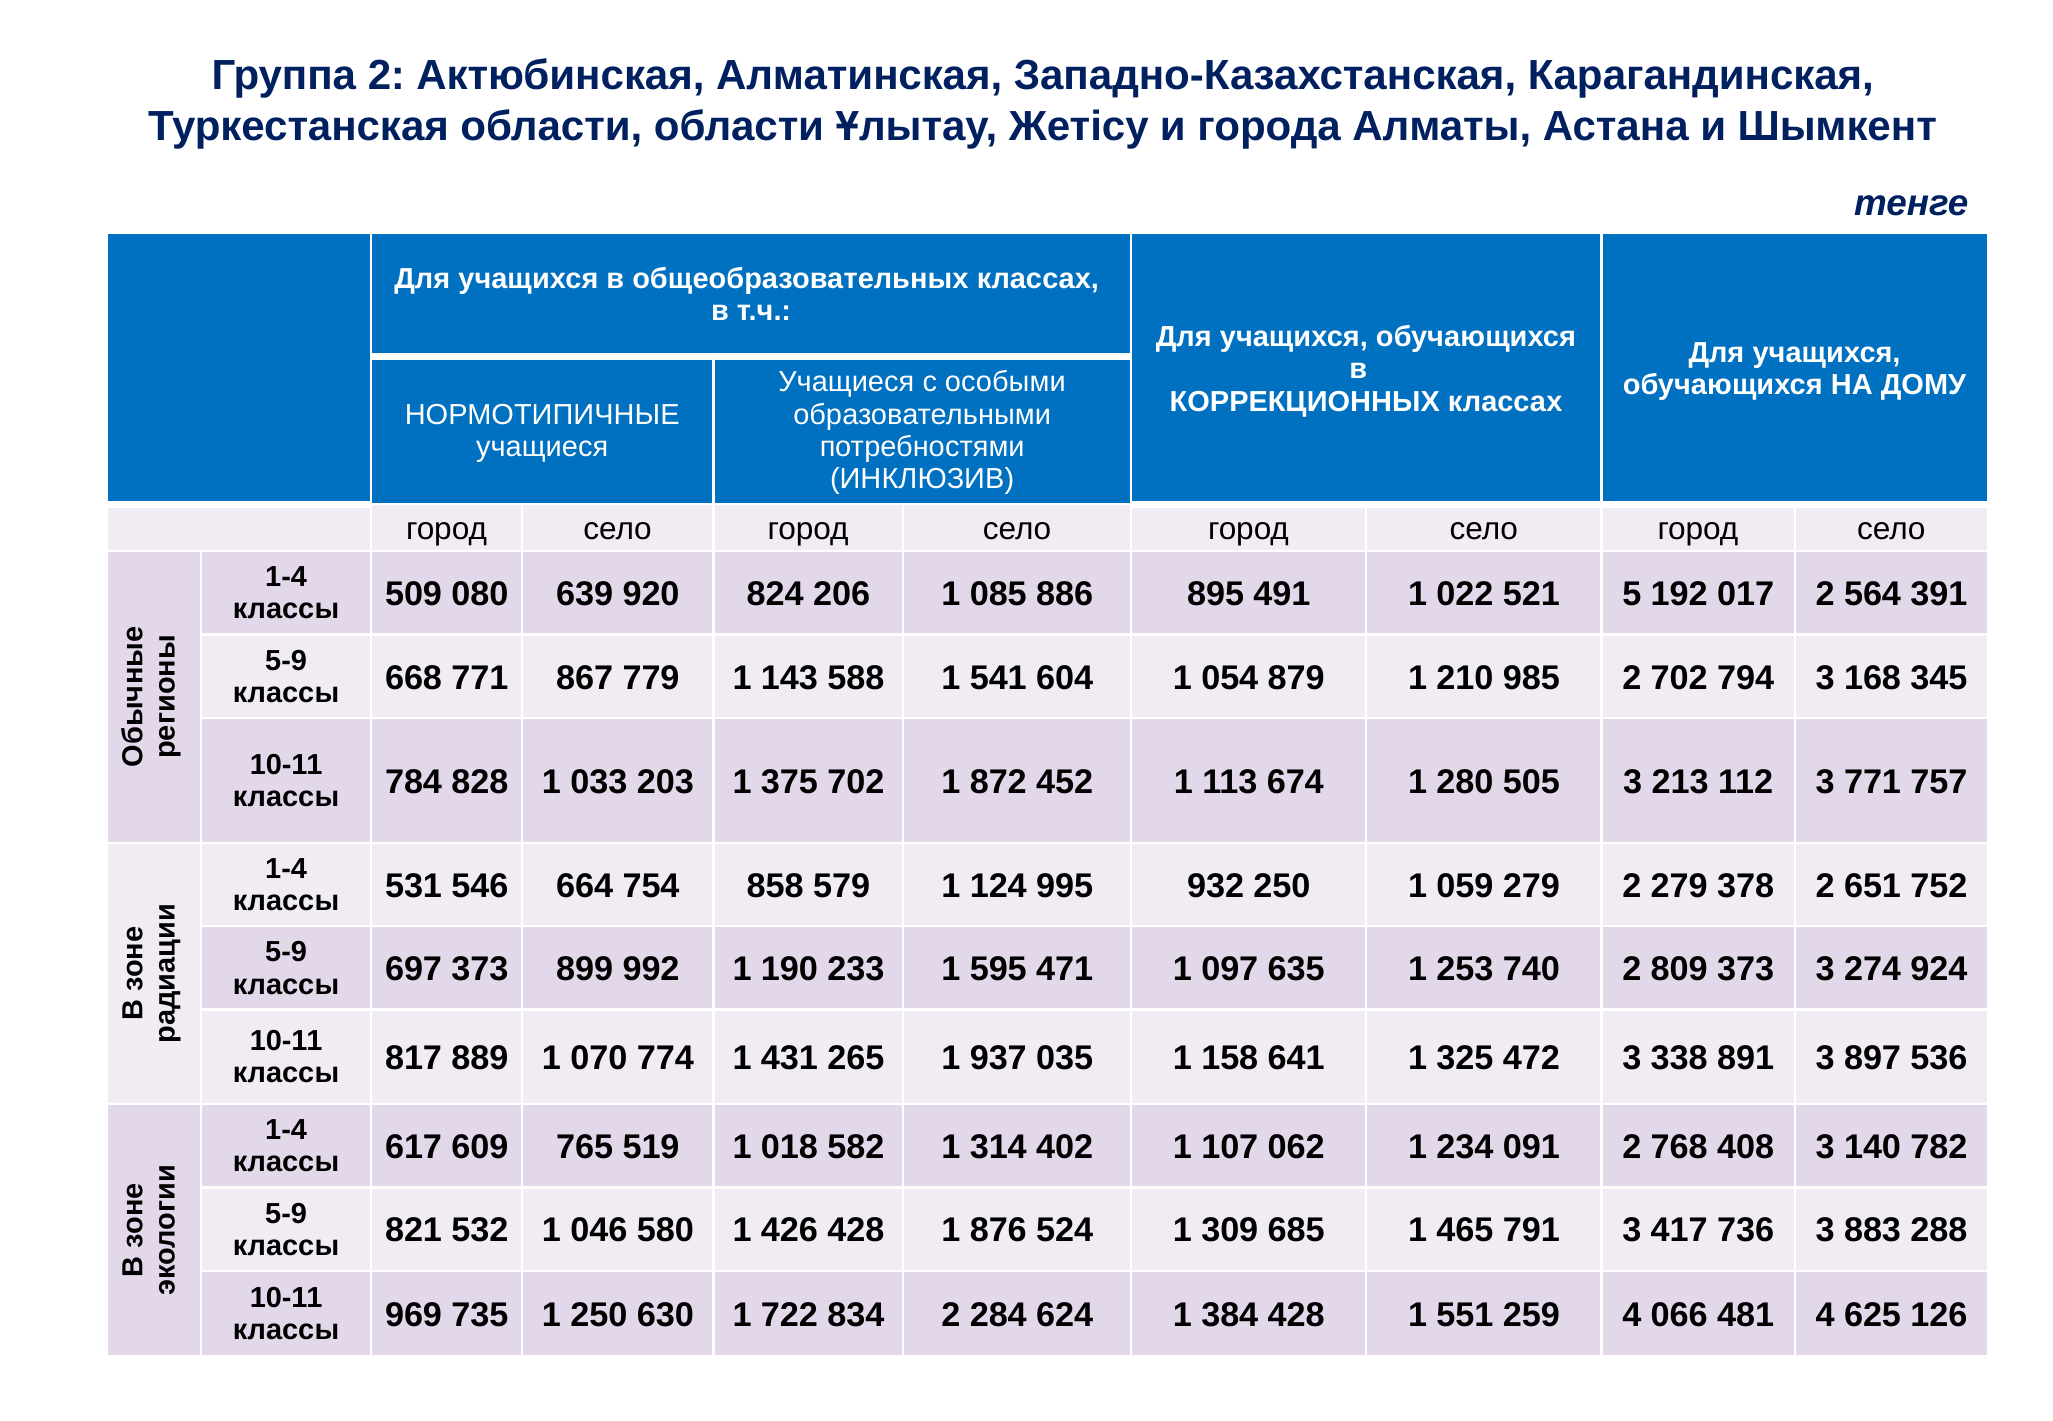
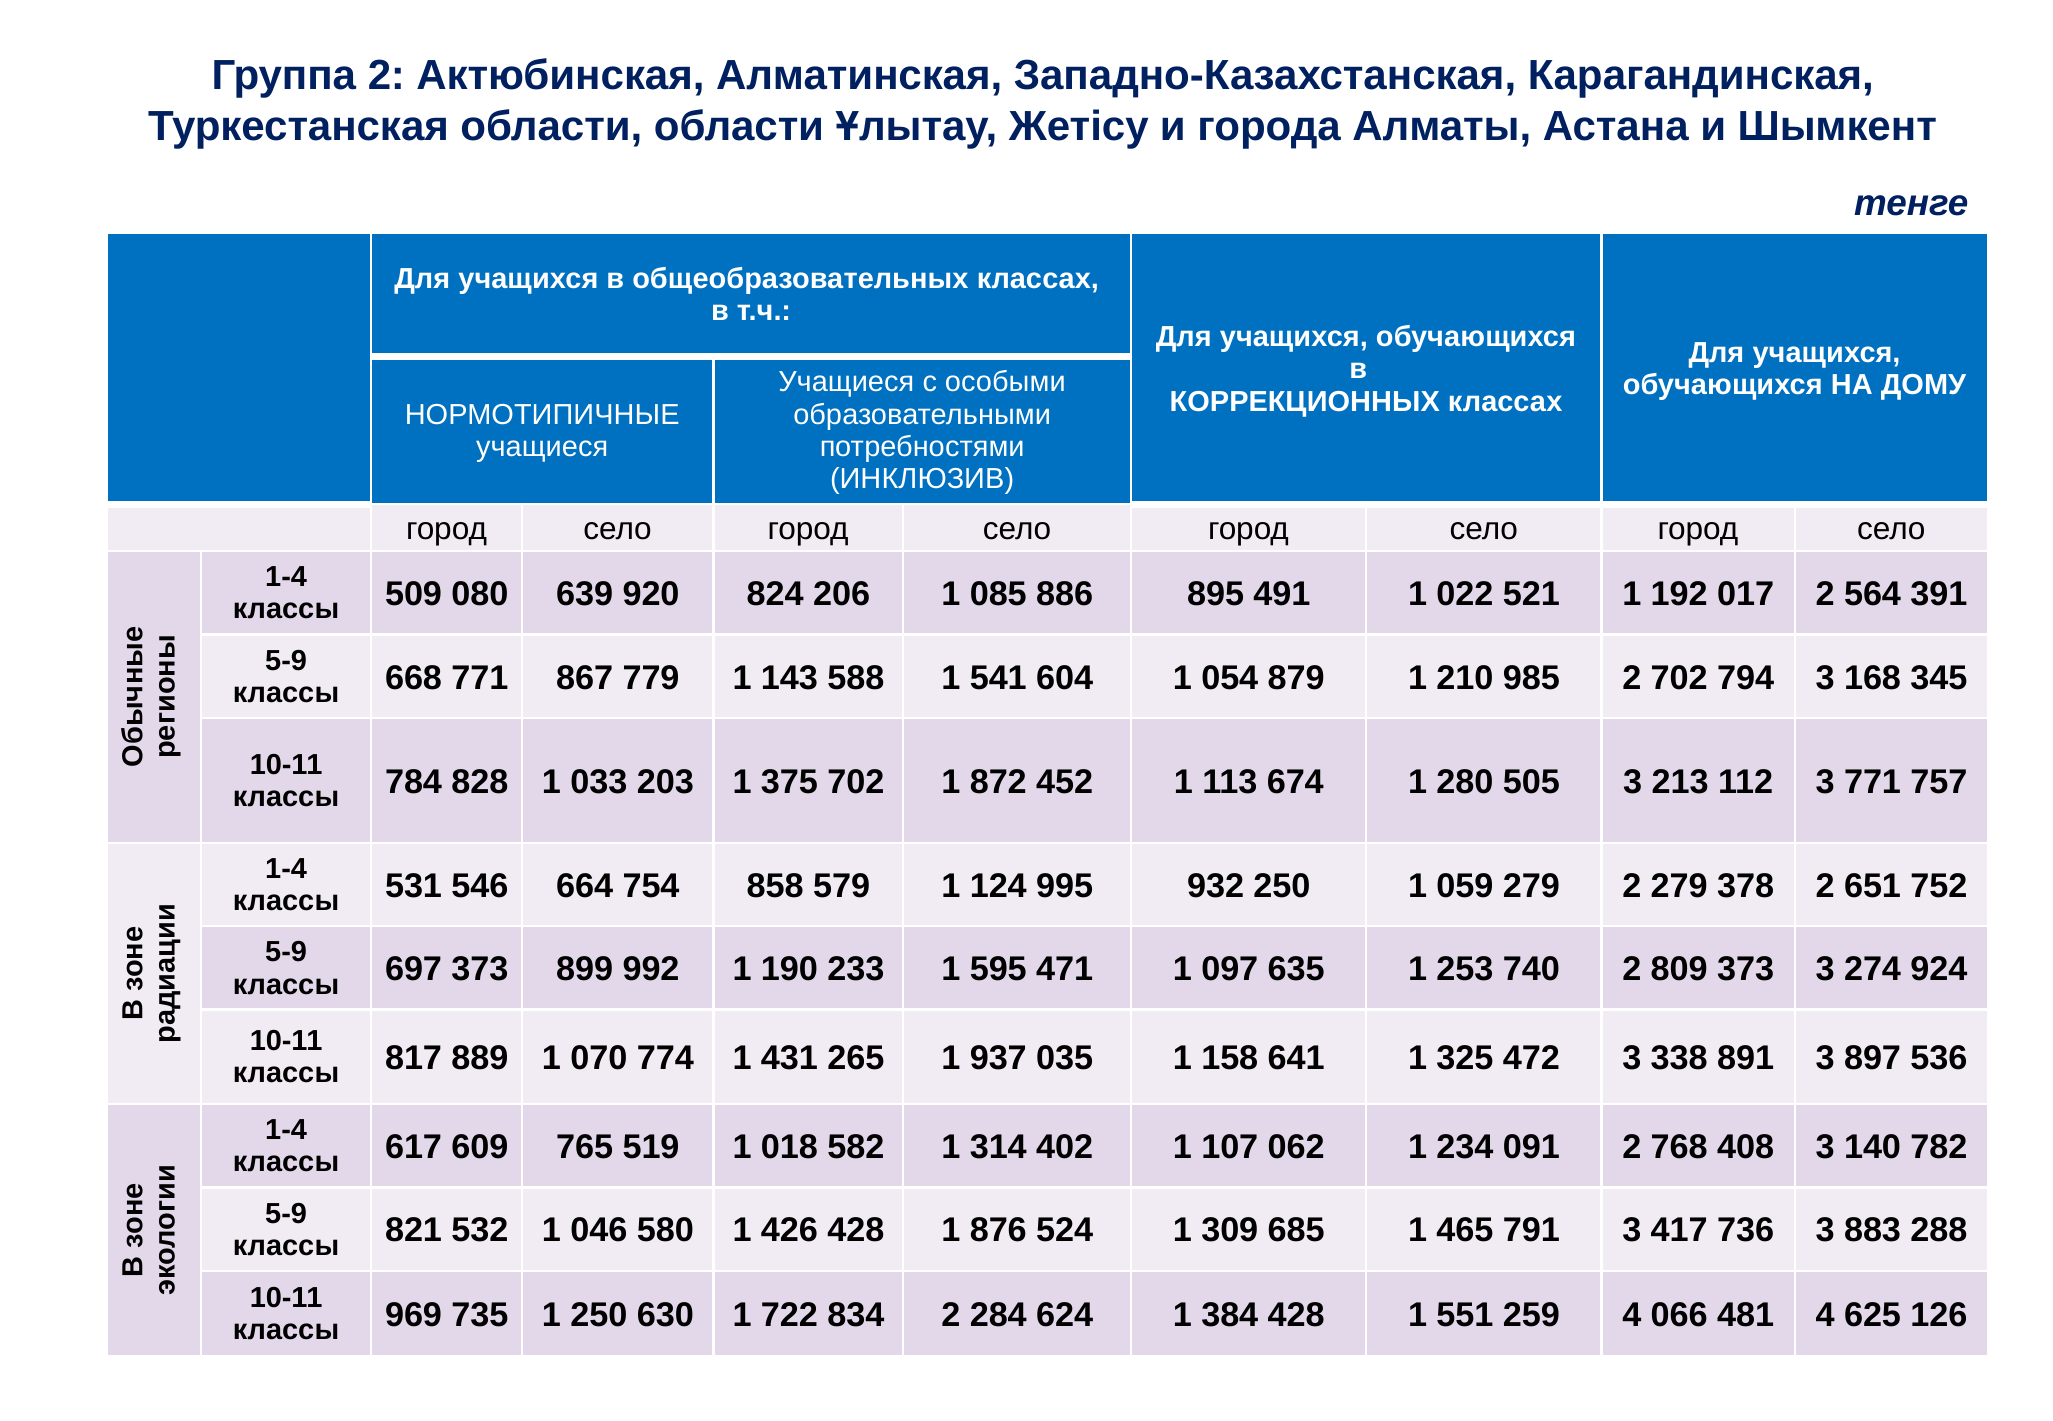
521 5: 5 -> 1
